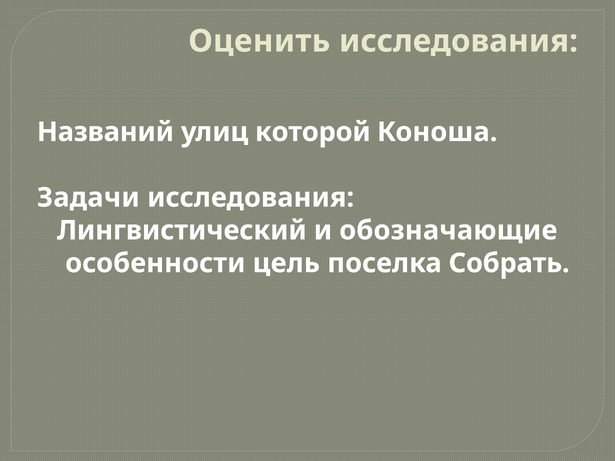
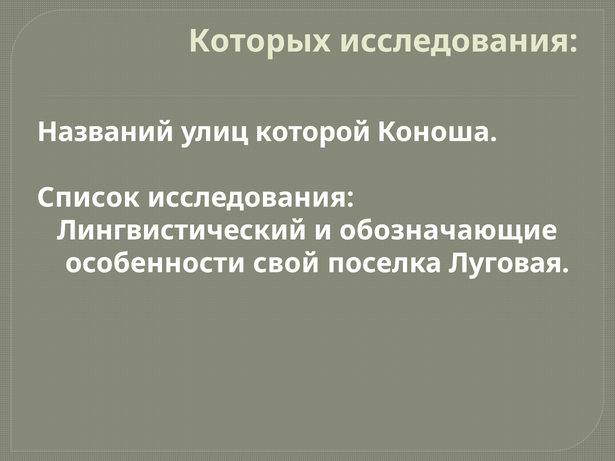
Оценить: Оценить -> Которых
Задачи: Задачи -> Список
цель: цель -> свой
Собрать: Собрать -> Луговая
